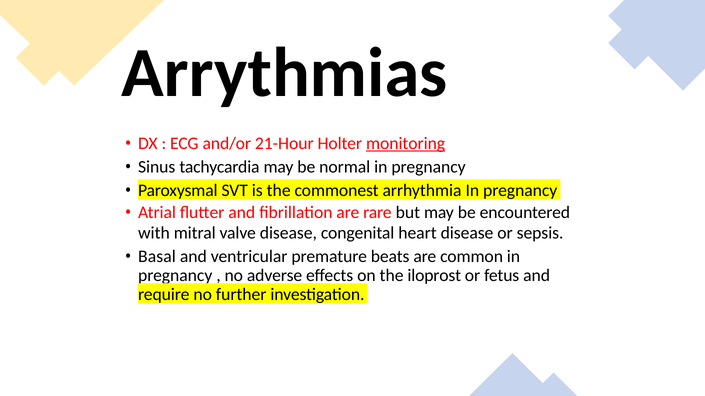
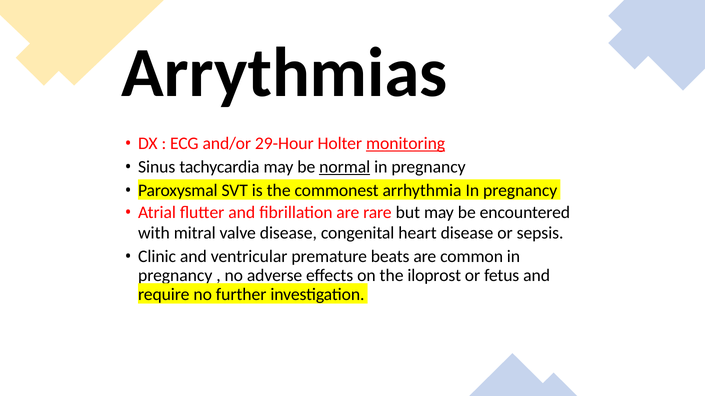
21-Hour: 21-Hour -> 29-Hour
normal underline: none -> present
Basal: Basal -> Clinic
